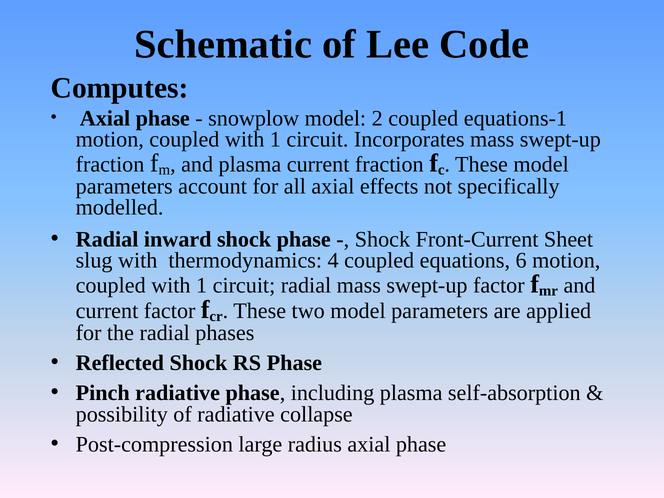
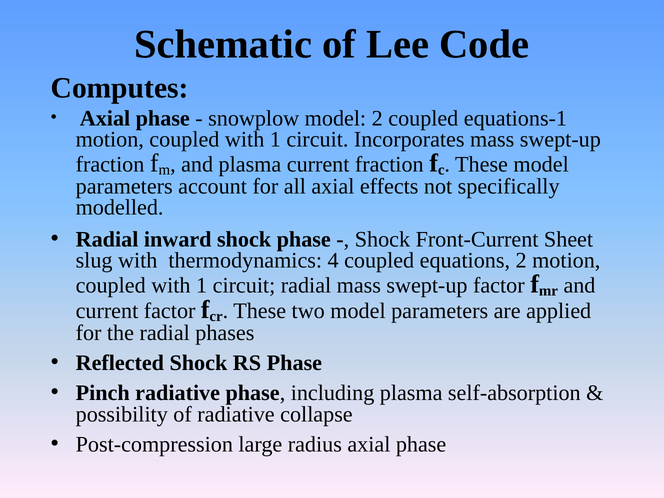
equations 6: 6 -> 2
